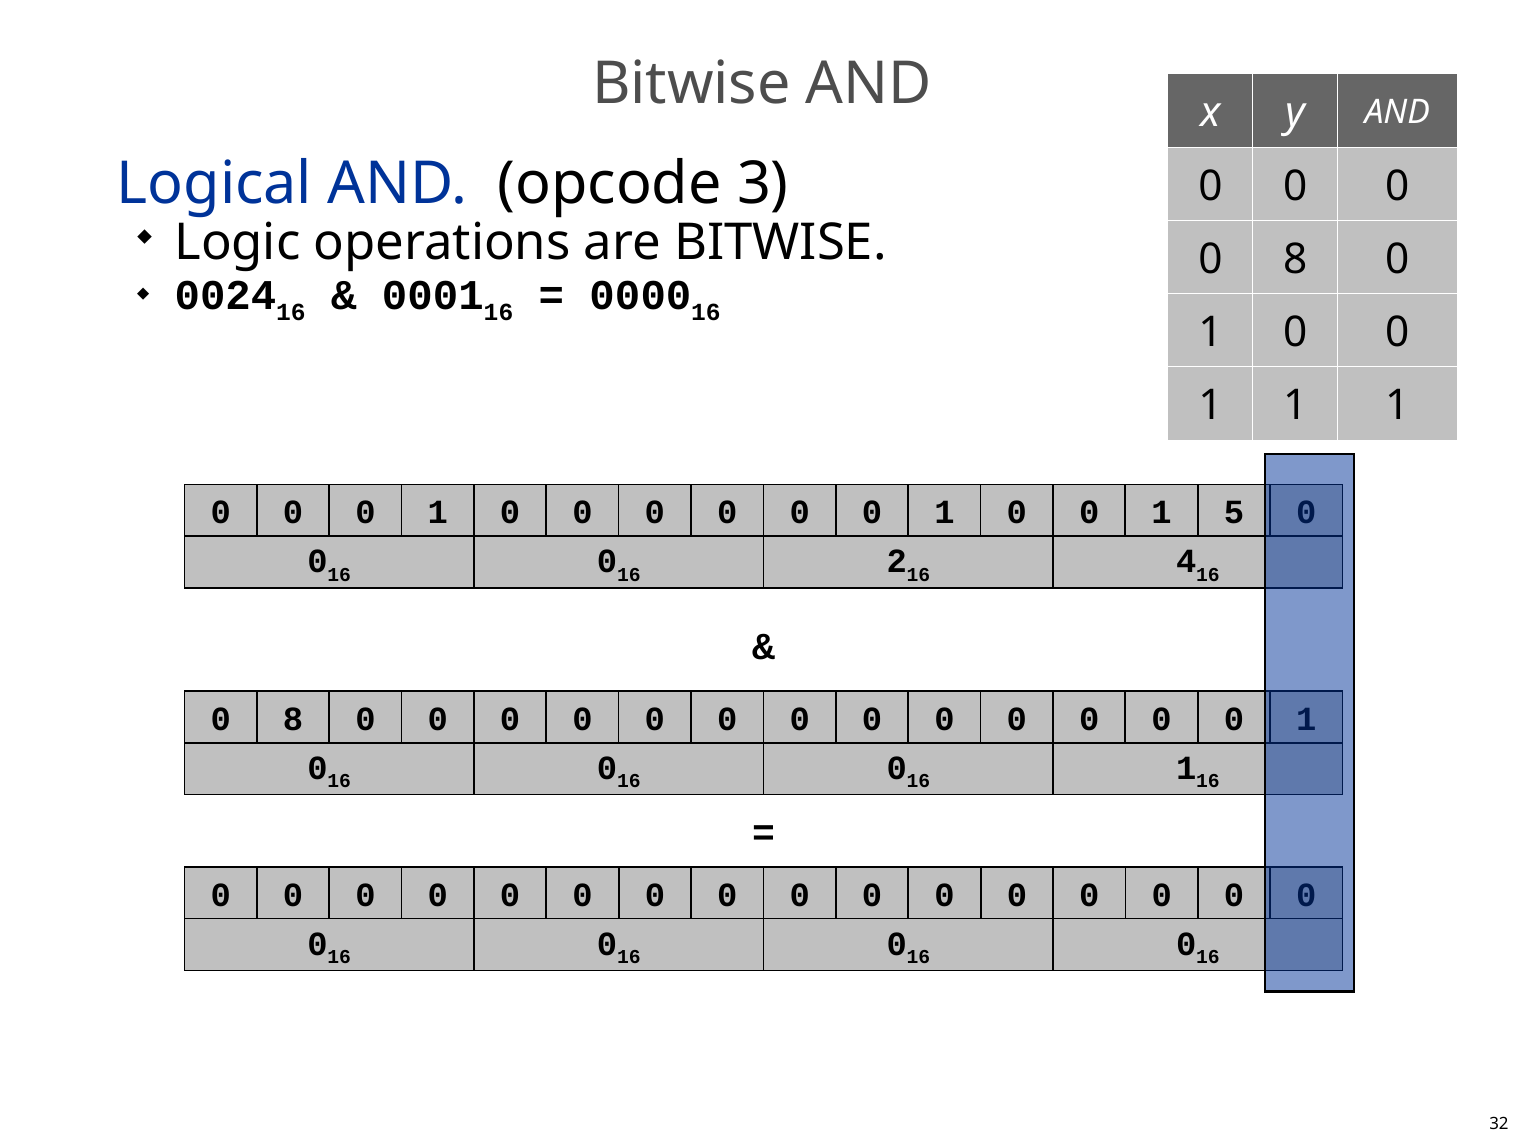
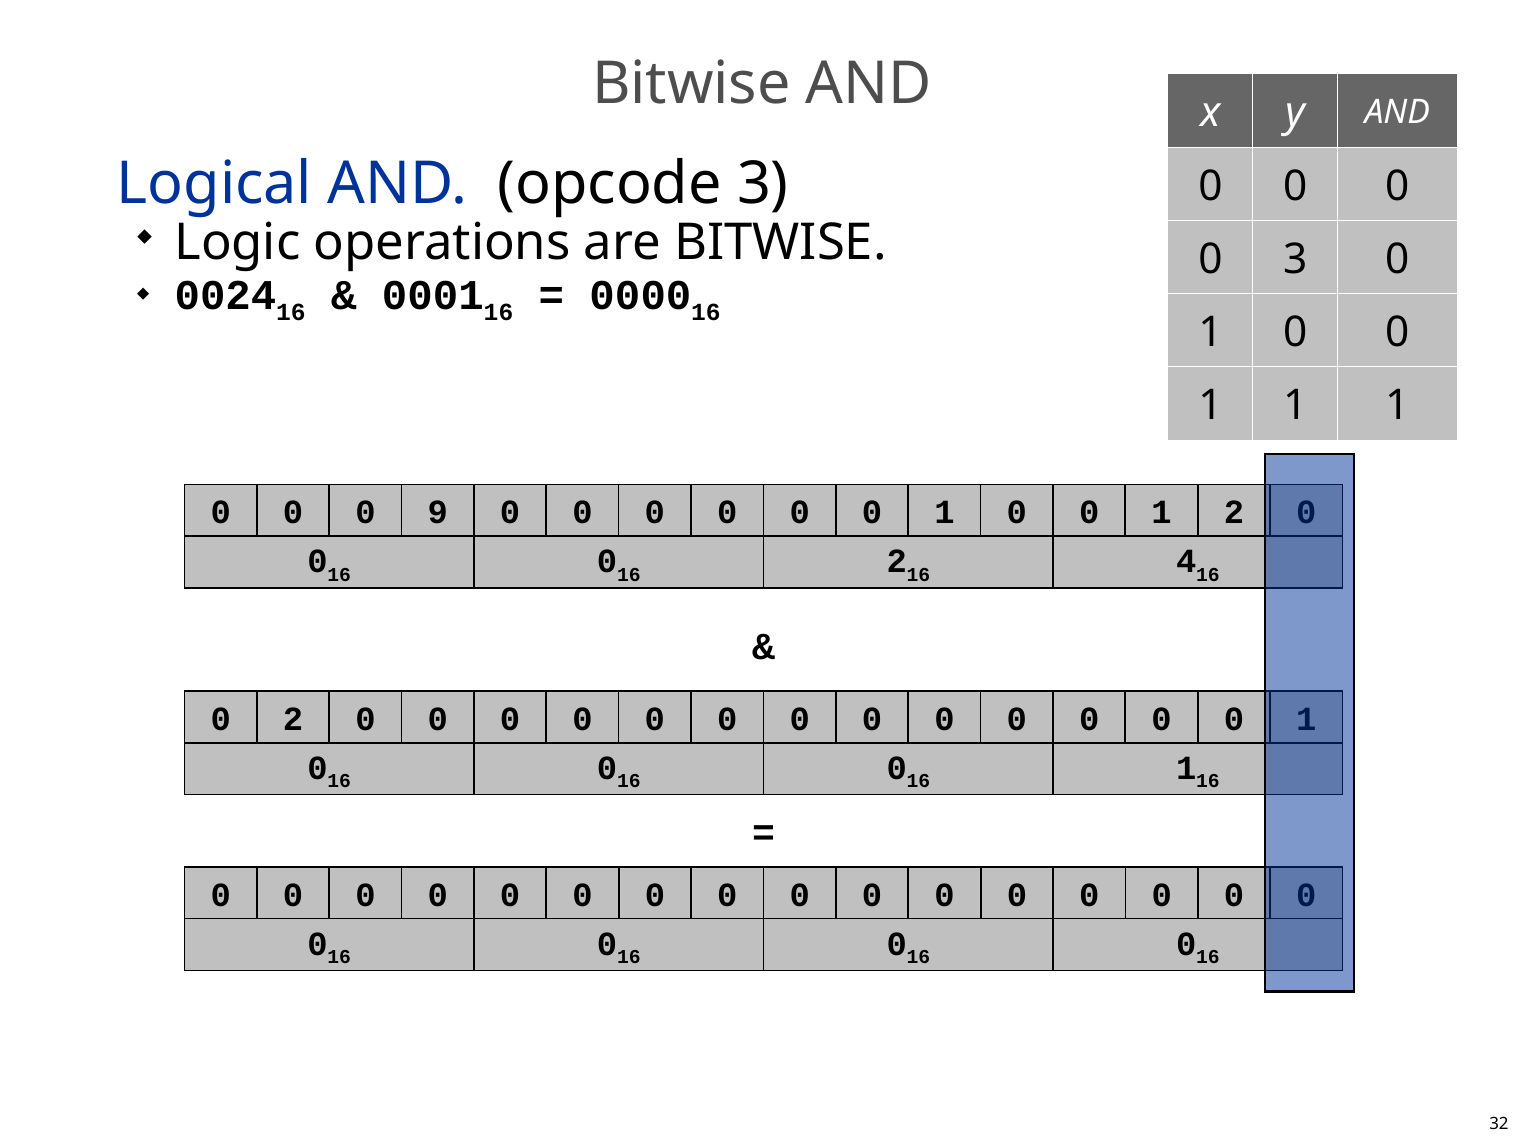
8 at (1295, 259): 8 -> 3
1 at (438, 513): 1 -> 9
5 at (1234, 513): 5 -> 2
8 at (293, 719): 8 -> 2
